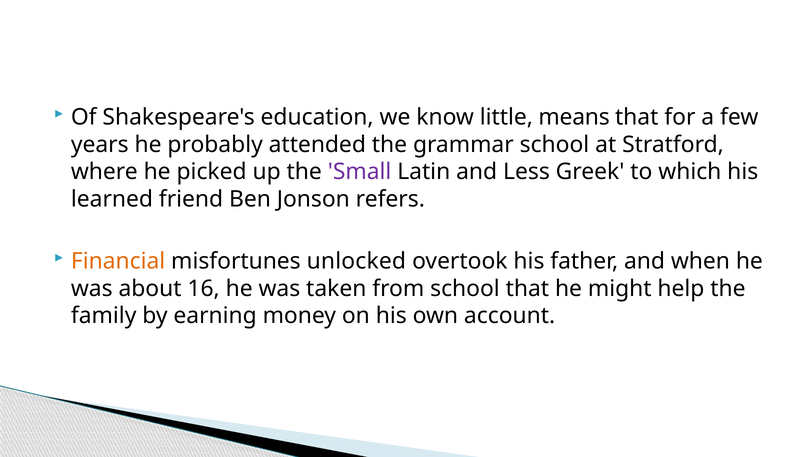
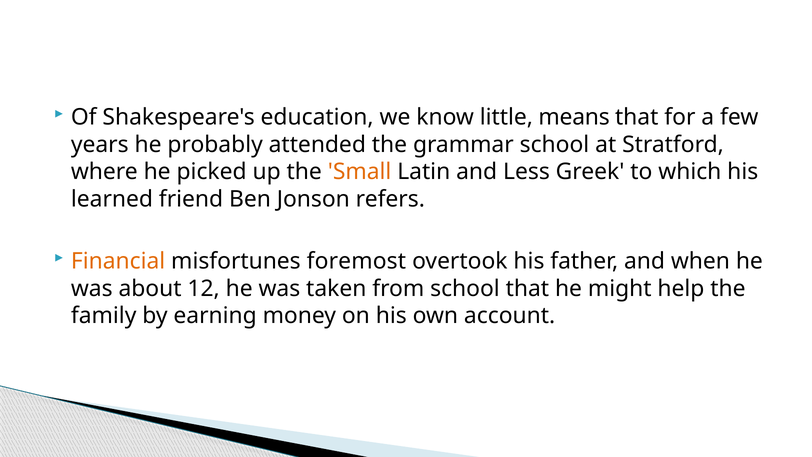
Small colour: purple -> orange
unlocked: unlocked -> foremost
16: 16 -> 12
